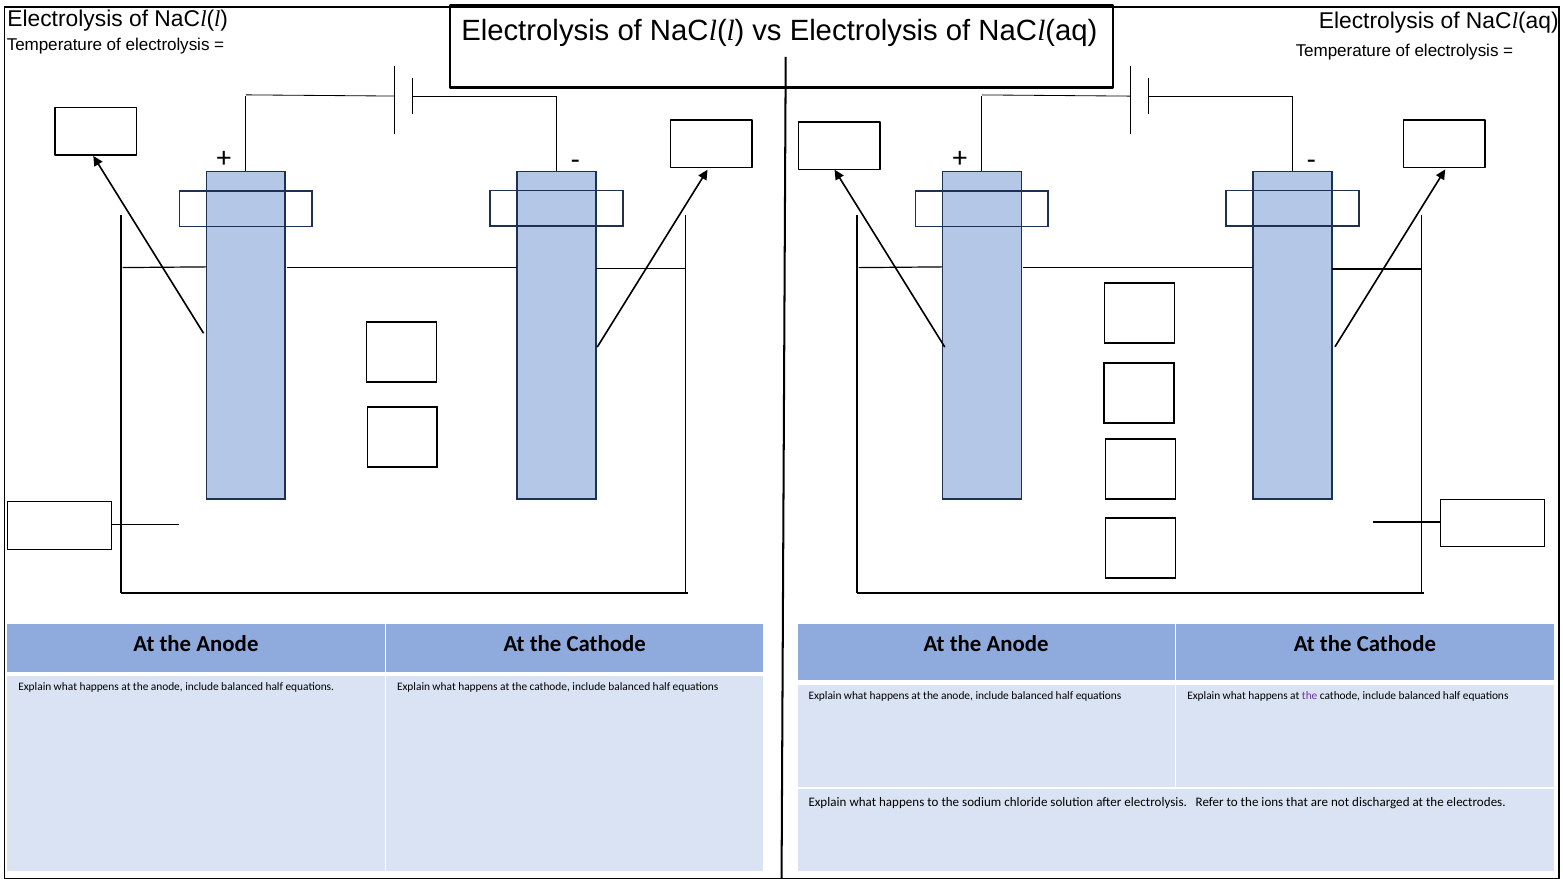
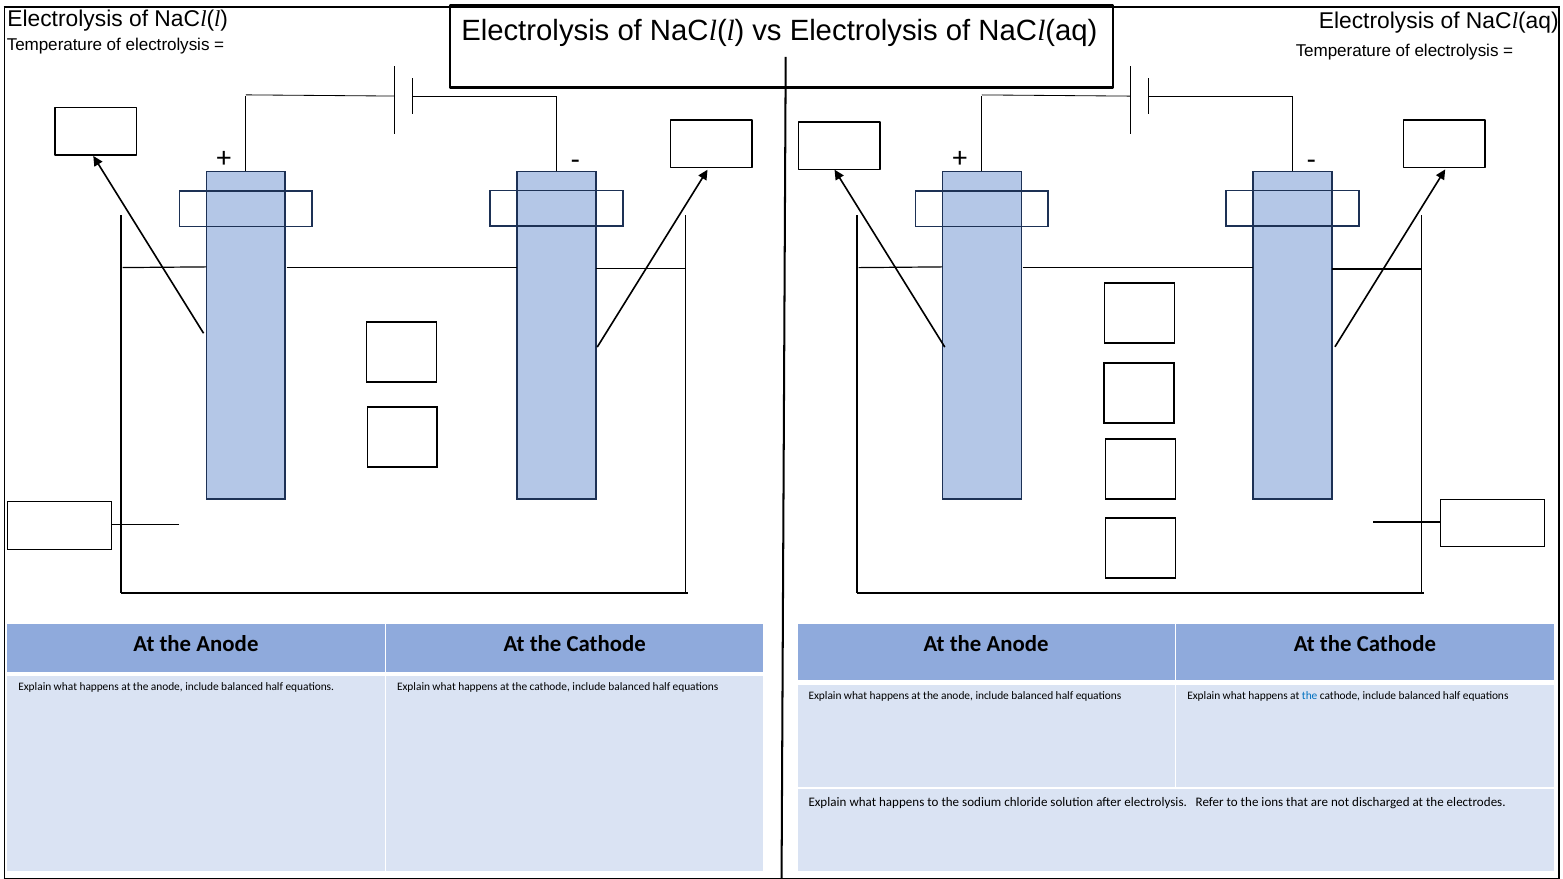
the at (1310, 695) colour: purple -> blue
